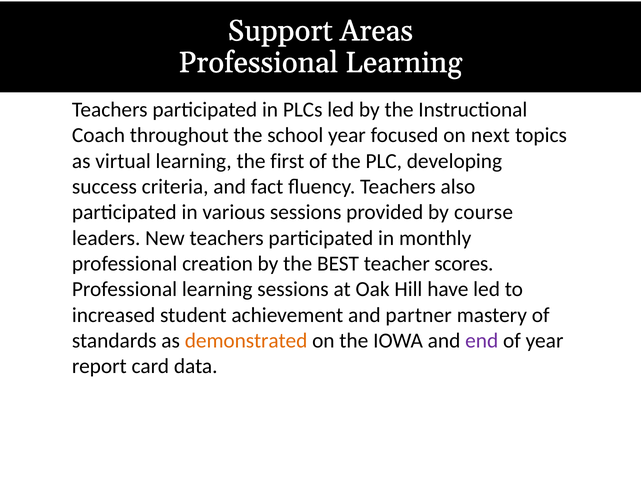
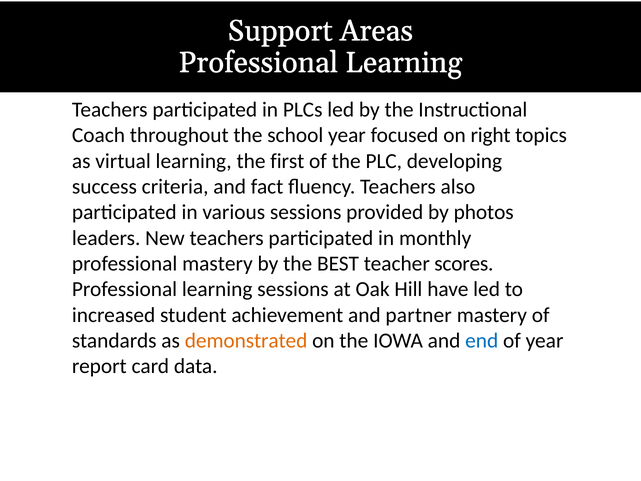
next: next -> right
course: course -> photos
professional creation: creation -> mastery
end colour: purple -> blue
